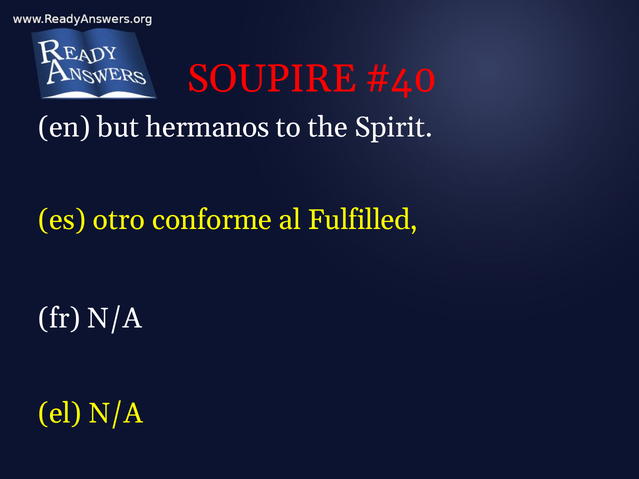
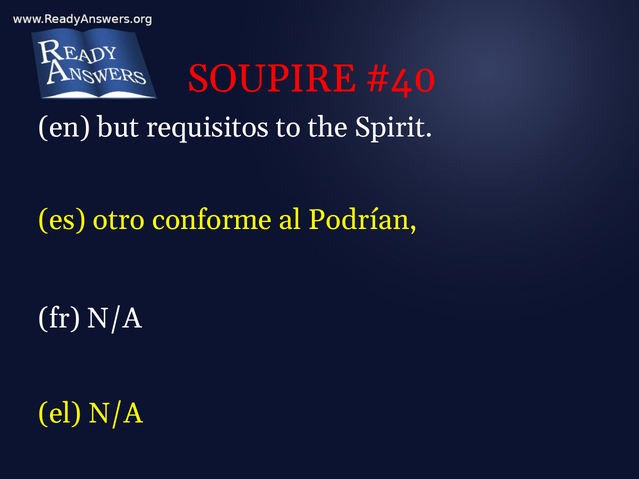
hermanos: hermanos -> requisitos
Fulfilled: Fulfilled -> Podrían
